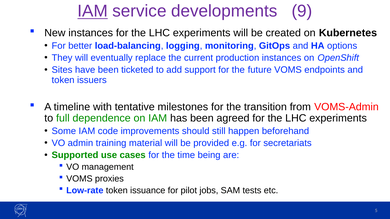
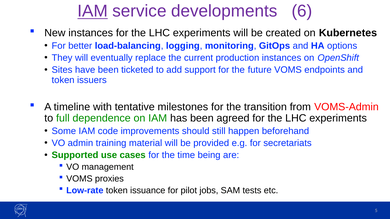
9: 9 -> 6
